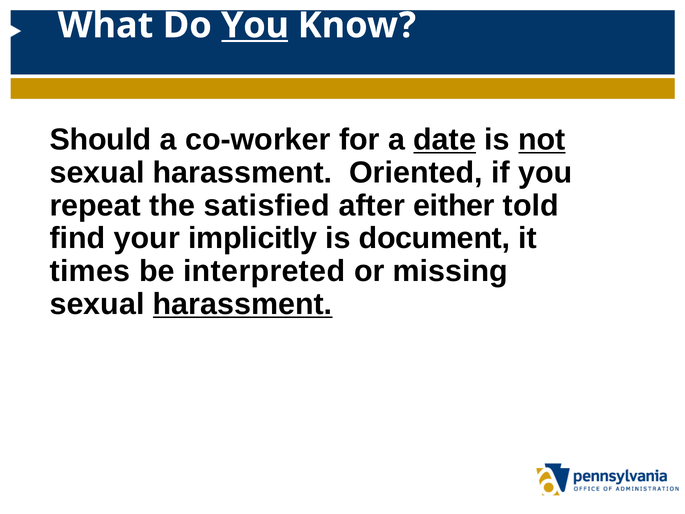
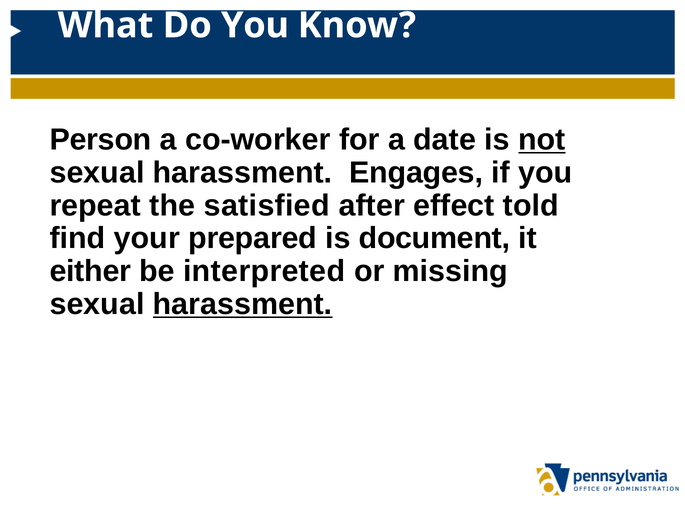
You at (255, 25) underline: present -> none
Should: Should -> Person
date underline: present -> none
Oriented: Oriented -> Engages
either: either -> effect
implicitly: implicitly -> prepared
times: times -> either
